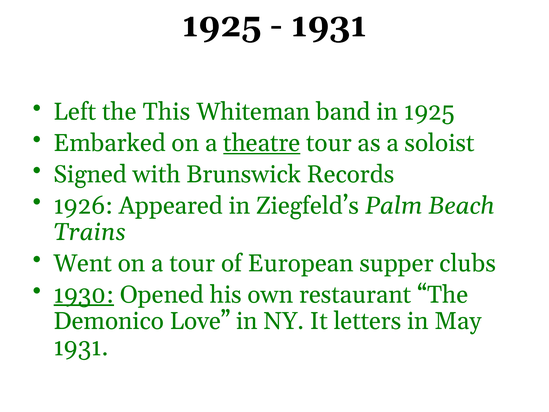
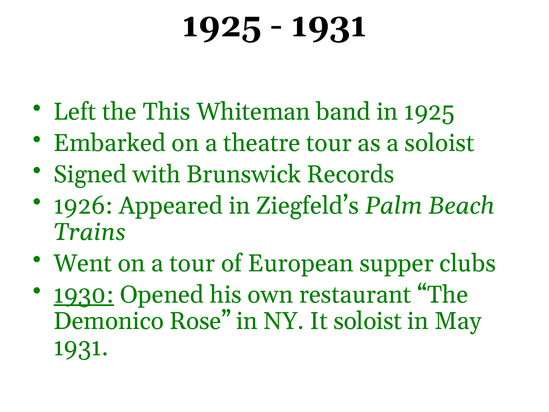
theatre underline: present -> none
Love: Love -> Rose
It letters: letters -> soloist
